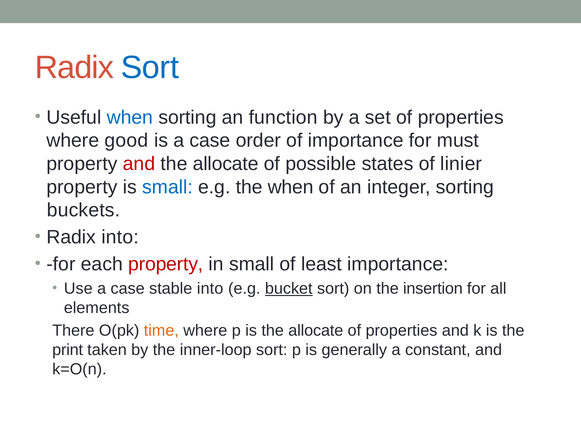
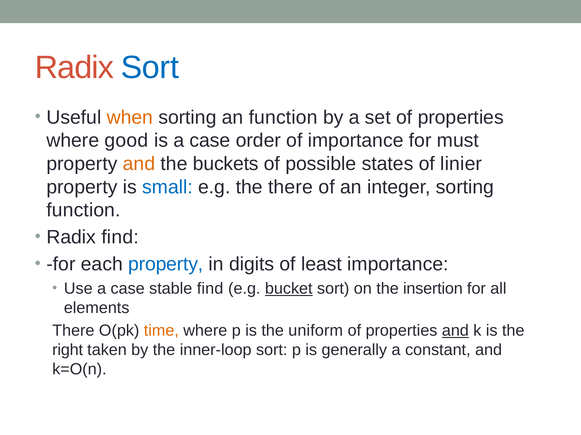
when at (130, 118) colour: blue -> orange
and at (139, 164) colour: red -> orange
allocate at (226, 164): allocate -> buckets
the when: when -> there
buckets at (83, 211): buckets -> function
Radix into: into -> find
property at (166, 265) colour: red -> blue
in small: small -> digits
stable into: into -> find
is the allocate: allocate -> uniform
and at (455, 331) underline: none -> present
print: print -> right
